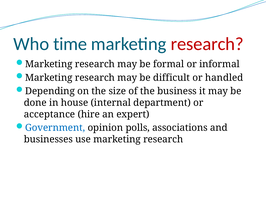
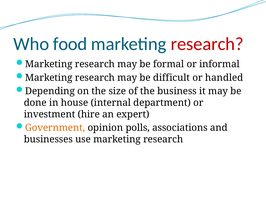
time: time -> food
acceptance: acceptance -> investment
Government colour: blue -> orange
